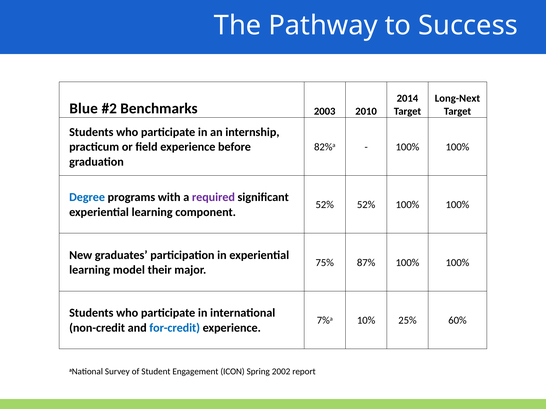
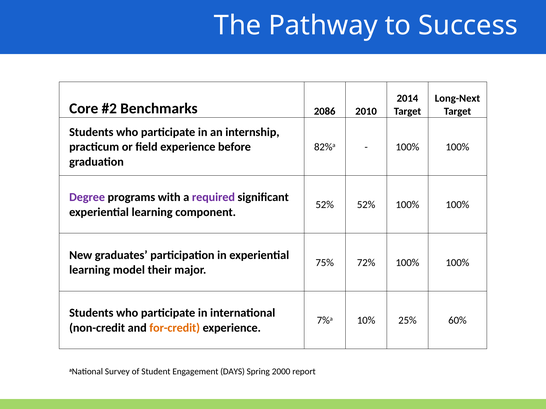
Blue: Blue -> Core
2003: 2003 -> 2086
Degree colour: blue -> purple
87%: 87% -> 72%
for-credit colour: blue -> orange
ICON: ICON -> DAYS
2002: 2002 -> 2000
